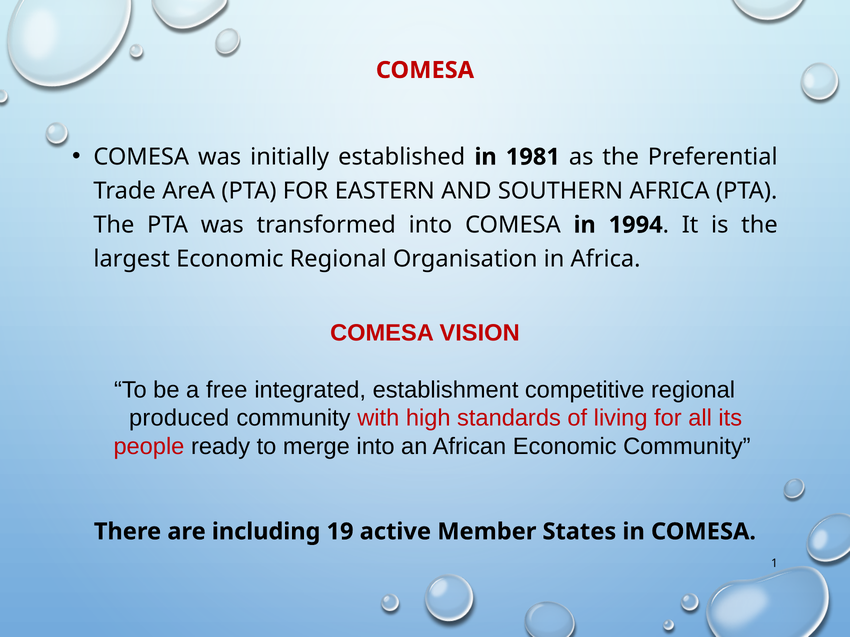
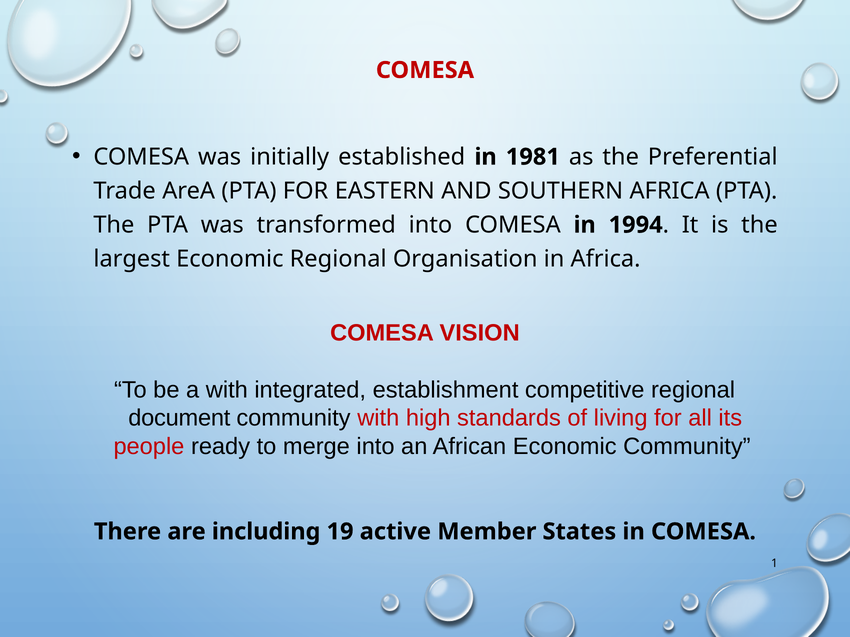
a free: free -> with
produced: produced -> document
